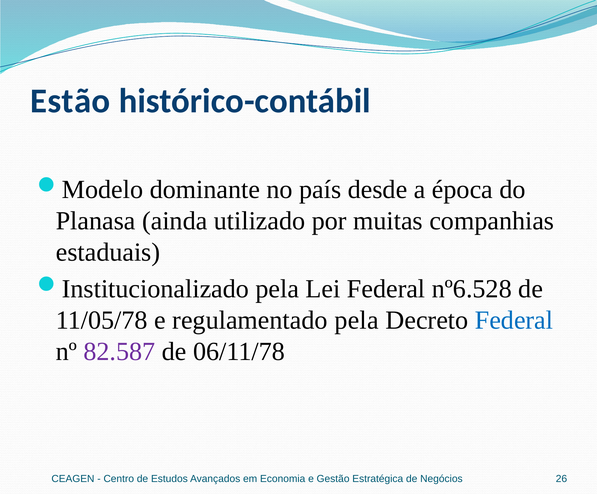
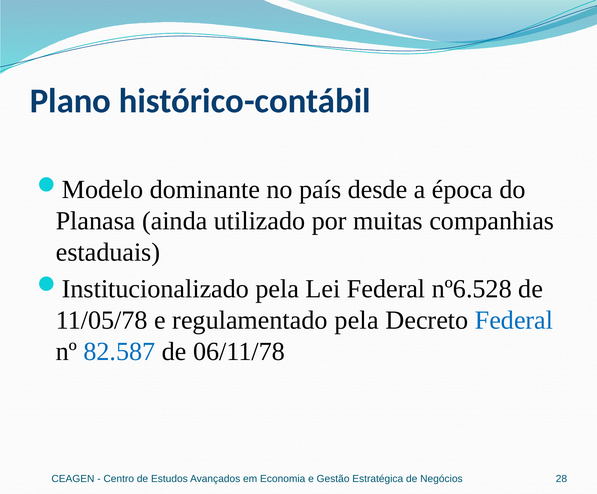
Estão: Estão -> Plano
82.587 colour: purple -> blue
26: 26 -> 28
